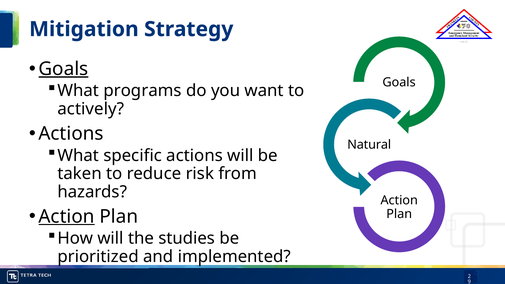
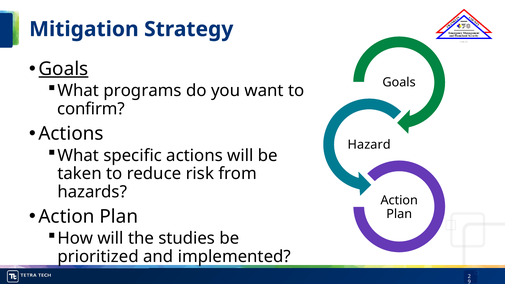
actively: actively -> confirm
Natural: Natural -> Hazard
Action at (67, 216) underline: present -> none
